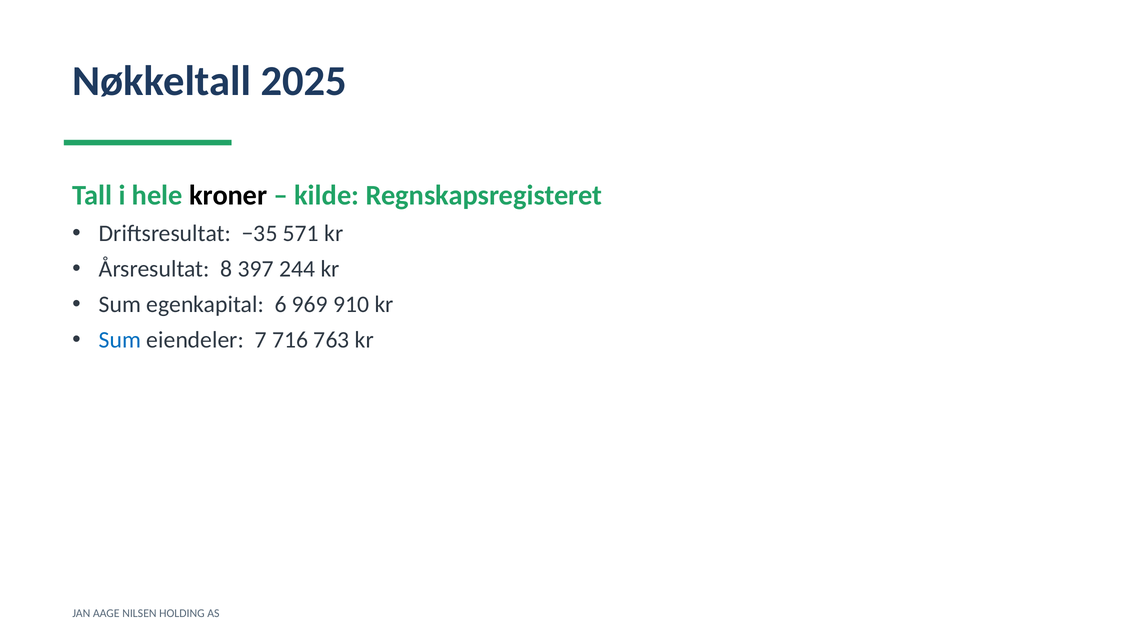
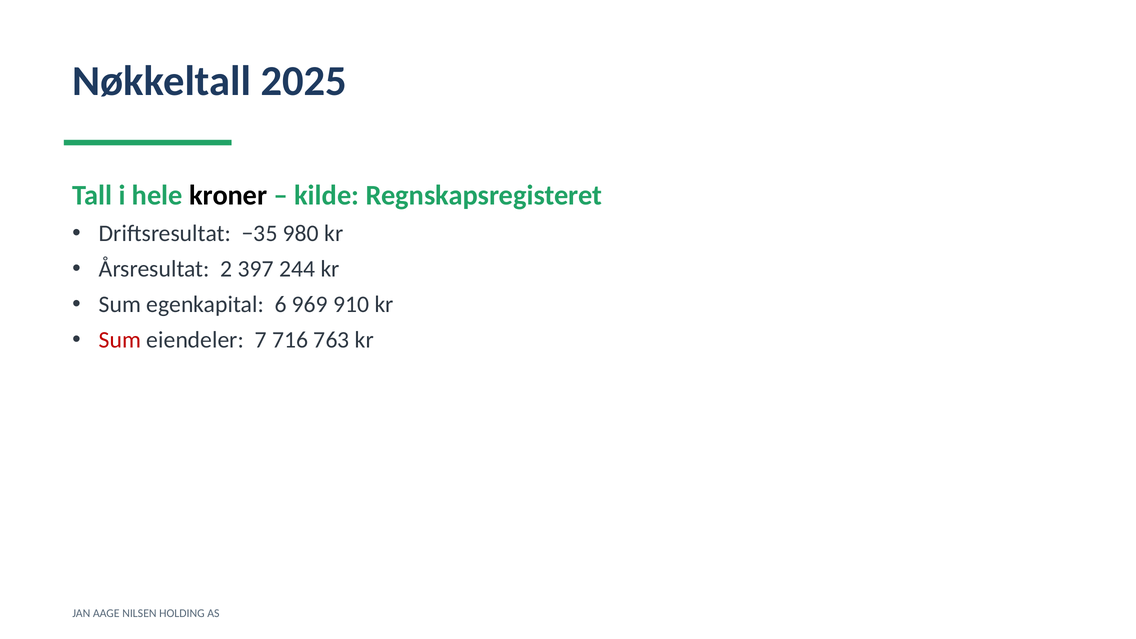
571: 571 -> 980
8: 8 -> 2
Sum at (120, 340) colour: blue -> red
